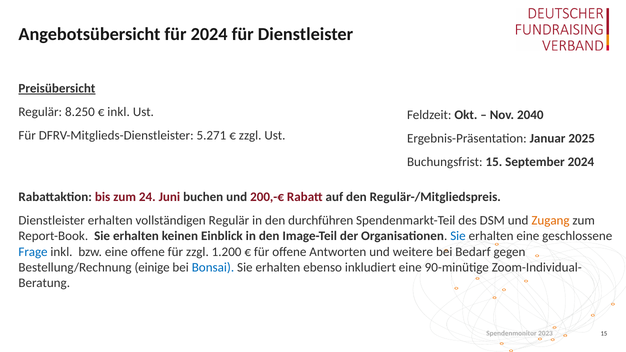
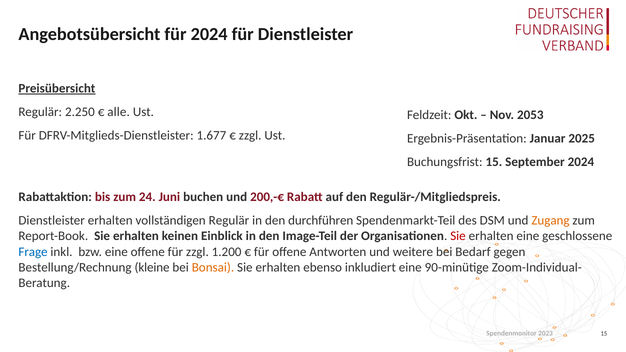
8.250: 8.250 -> 2.250
inkl at (119, 112): inkl -> alle
2040: 2040 -> 2053
5.271: 5.271 -> 1.677
Sie at (458, 236) colour: blue -> red
einige: einige -> kleine
Bonsai colour: blue -> orange
